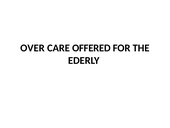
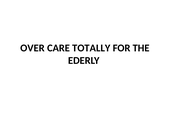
OFFERED: OFFERED -> TOTALLY
